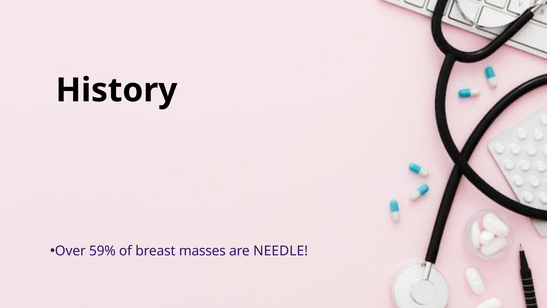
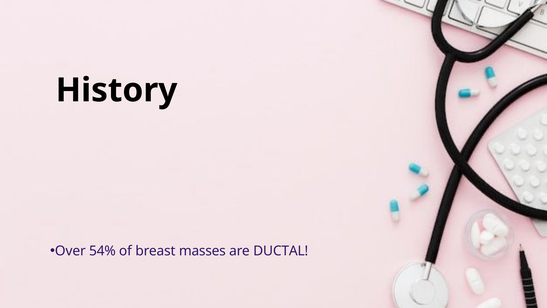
59%: 59% -> 54%
NEEDLE: NEEDLE -> DUCTAL
